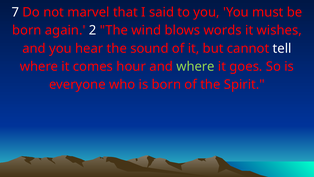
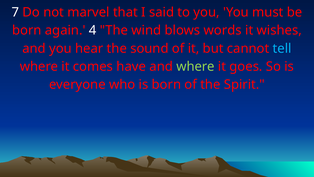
2: 2 -> 4
tell colour: white -> light blue
hour: hour -> have
